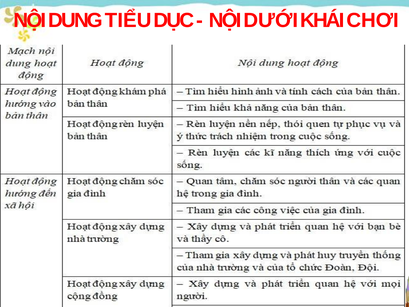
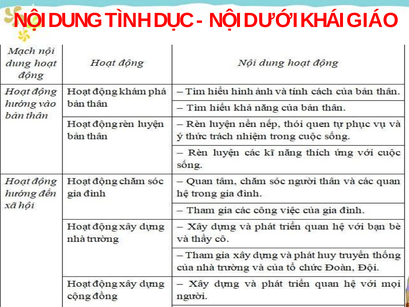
TIỂU: TIỂU -> TÌNH
CHƠI: CHƠI -> GIÁO
